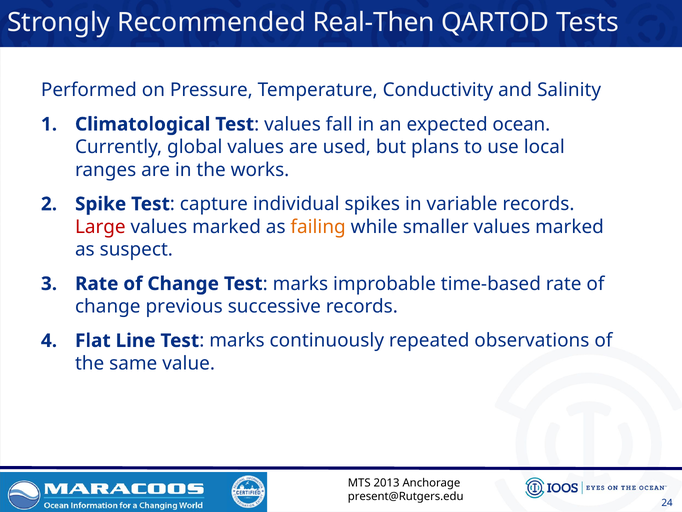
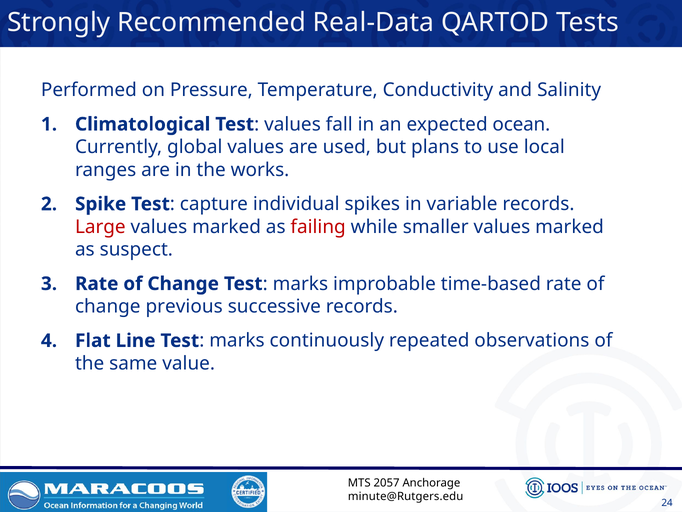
Real-Then: Real-Then -> Real-Data
failing colour: orange -> red
2013: 2013 -> 2057
present@Rutgers.edu: present@Rutgers.edu -> minute@Rutgers.edu
